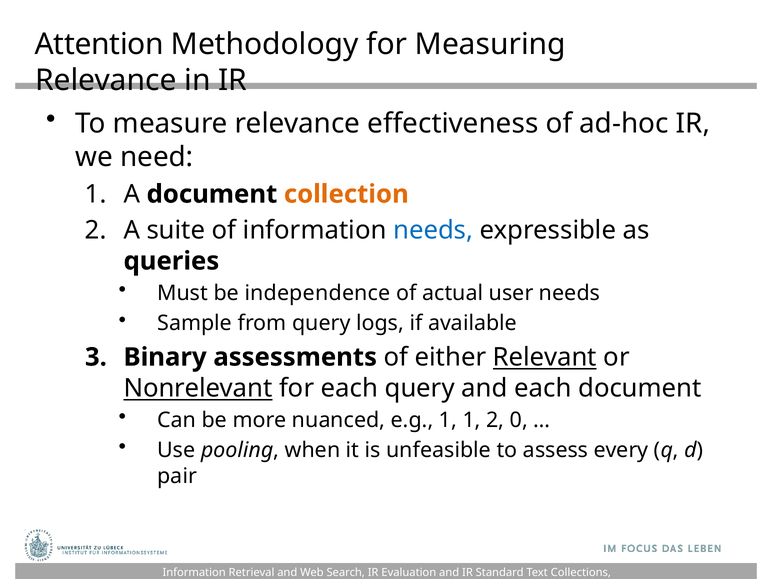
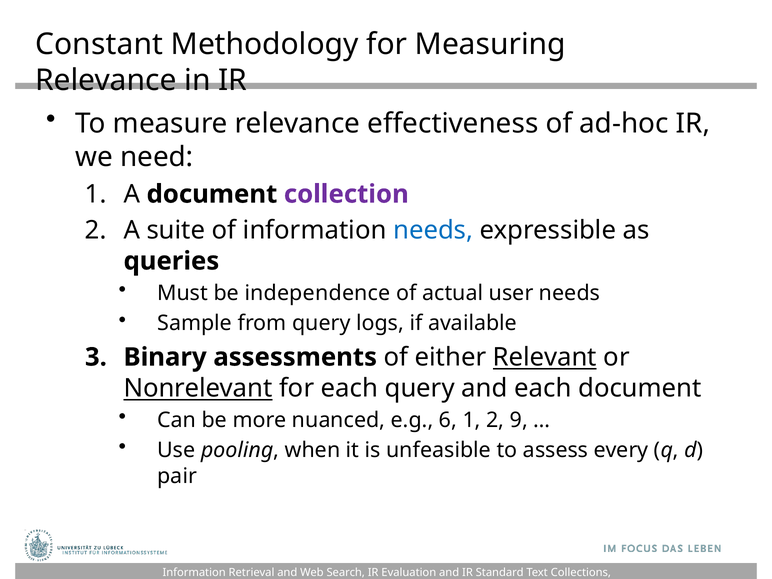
Attention: Attention -> Constant
collection colour: orange -> purple
e.g 1: 1 -> 6
0: 0 -> 9
